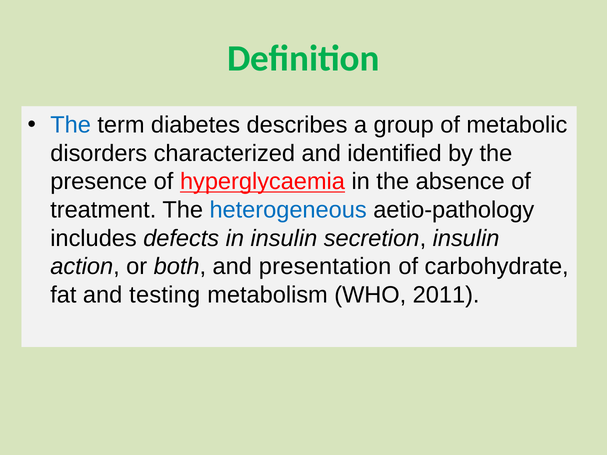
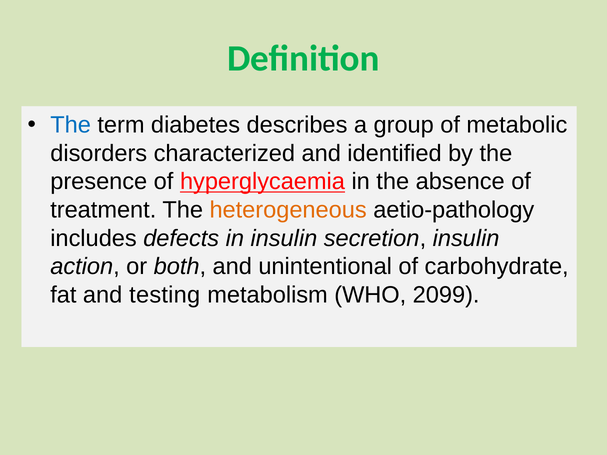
heterogeneous colour: blue -> orange
presentation: presentation -> unintentional
2011: 2011 -> 2099
